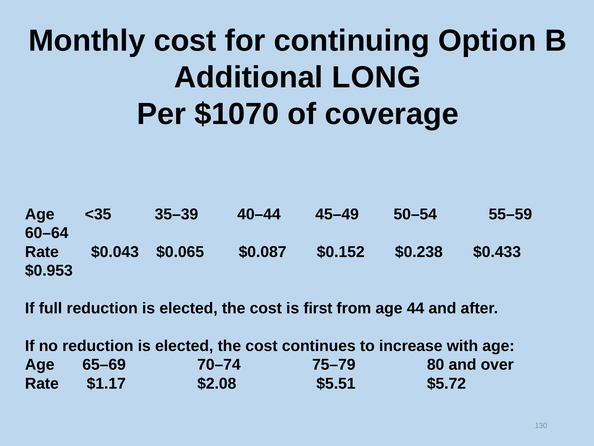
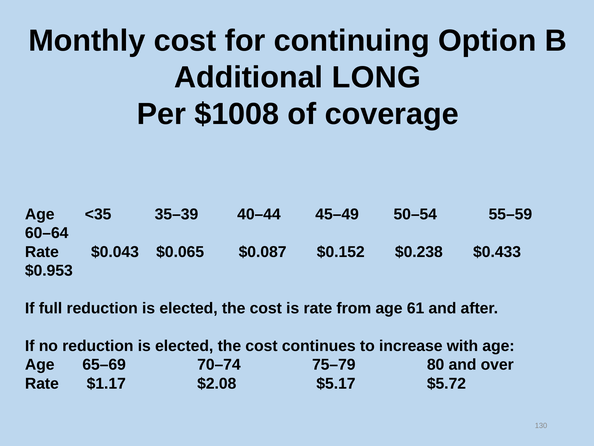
$1070: $1070 -> $1008
is first: first -> rate
44: 44 -> 61
$5.51: $5.51 -> $5.17
